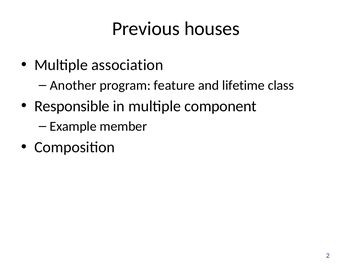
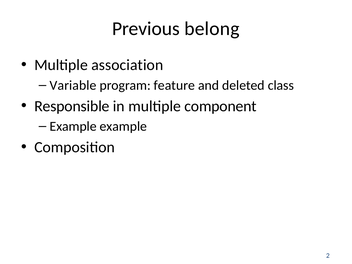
houses: houses -> belong
Another: Another -> Variable
lifetime: lifetime -> deleted
Example member: member -> example
